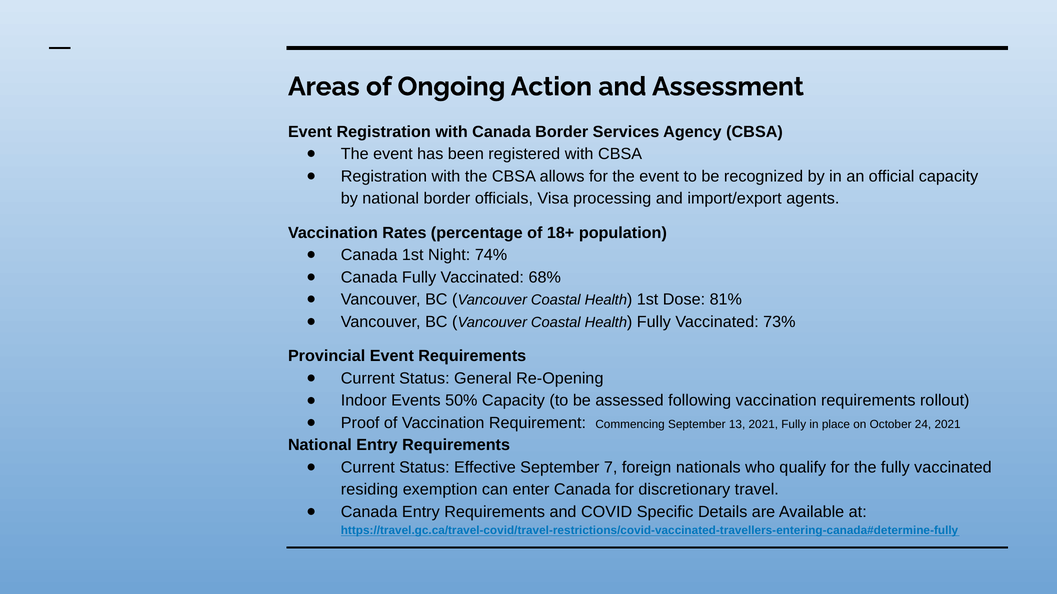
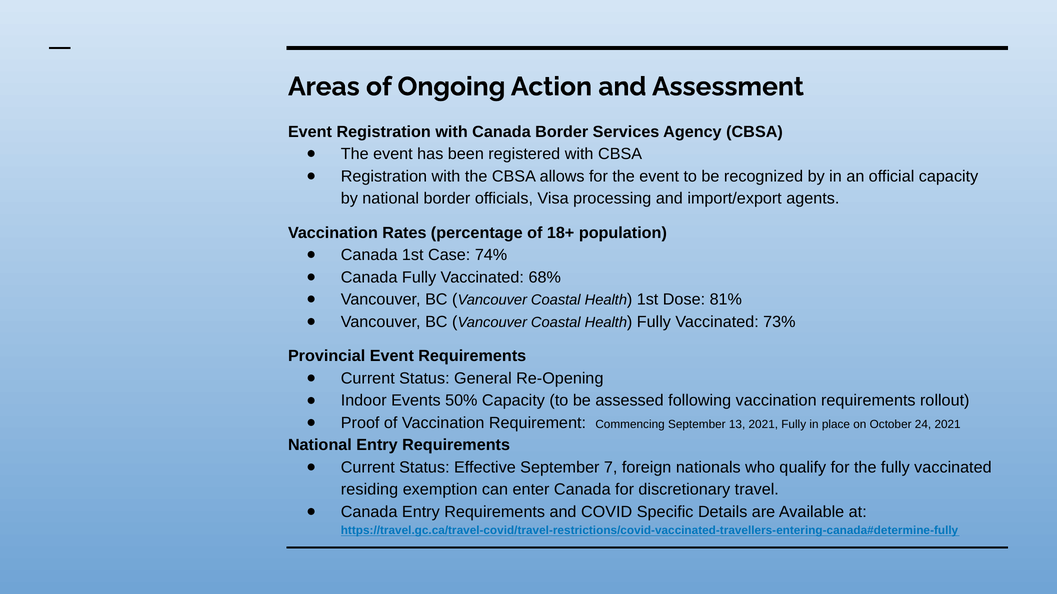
Night: Night -> Case
